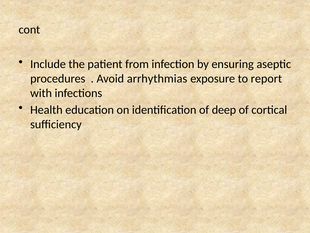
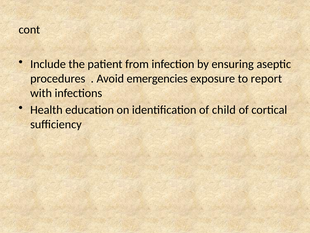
arrhythmias: arrhythmias -> emergencies
deep: deep -> child
